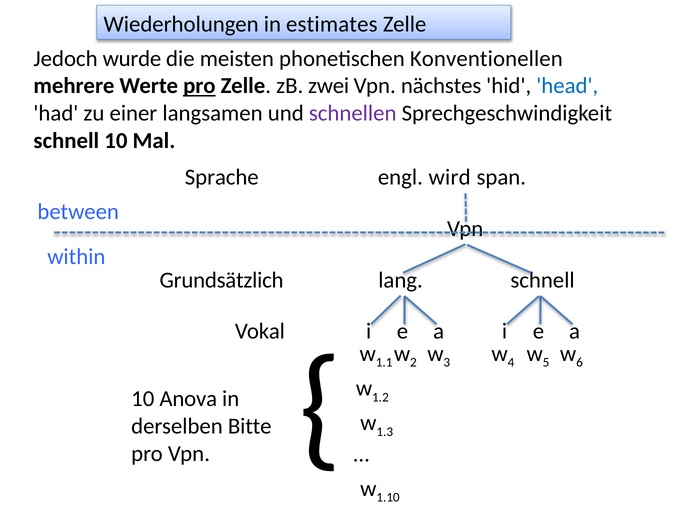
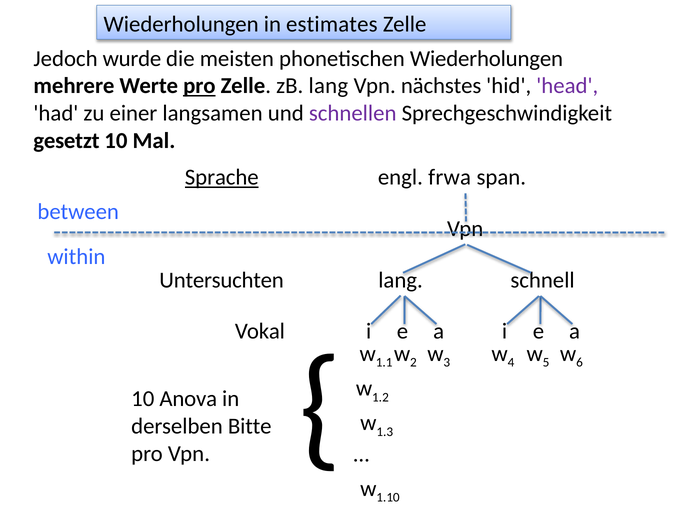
phonetischen Konventionellen: Konventionellen -> Wiederholungen
zB zwei: zwei -> lang
head colour: blue -> purple
schnell at (66, 141): schnell -> gesetzt
Sprache underline: none -> present
wird: wird -> frwa
Grundsätzlich: Grundsätzlich -> Untersuchten
